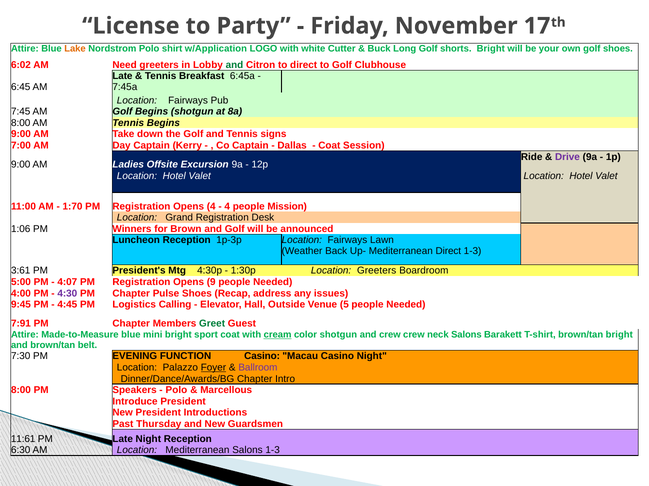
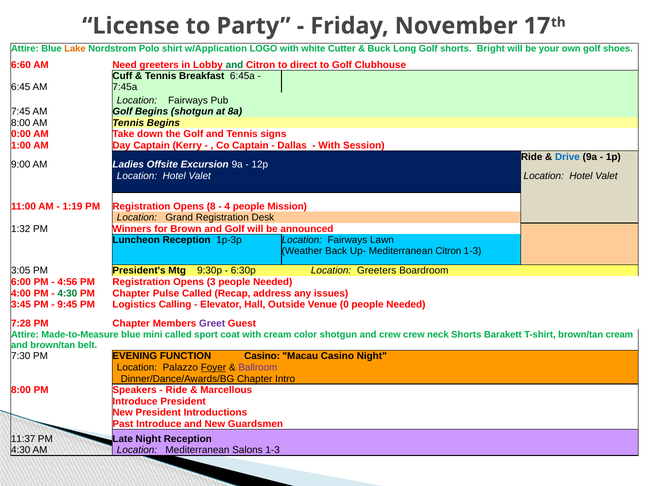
6:02: 6:02 -> 6:60
Late at (122, 76): Late -> Cuff
9:00 at (21, 134): 9:00 -> 0:00
7:00: 7:00 -> 1:00
Coat at (329, 146): Coat -> With
Drive colour: purple -> blue
1:70: 1:70 -> 1:19
Opens 4: 4 -> 8
1:06: 1:06 -> 1:32
Mediterranean Direct: Direct -> Citron
3:61: 3:61 -> 3:05
4:30p: 4:30p -> 9:30p
1:30p: 1:30p -> 6:30p
5:00: 5:00 -> 6:00
4:07: 4:07 -> 4:56
9: 9 -> 3
4:30 at (67, 294) colour: purple -> green
Pulse Shoes: Shoes -> Called
9:45: 9:45 -> 3:45
4:45: 4:45 -> 9:45
5: 5 -> 0
7:91: 7:91 -> 7:28
Greet colour: green -> purple
mini bright: bright -> called
cream at (278, 335) underline: present -> none
neck Salons: Salons -> Shorts
brown/tan bright: bright -> cream
Polo at (176, 391): Polo -> Ride
Past Thursday: Thursday -> Introduce
11:61: 11:61 -> 11:37
6:30 at (21, 451): 6:30 -> 4:30
